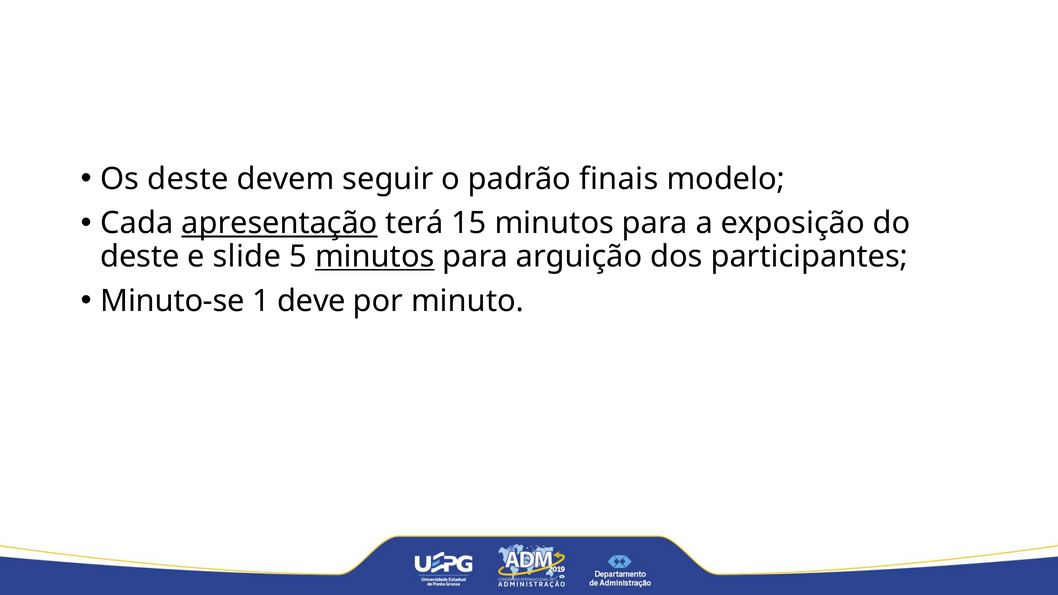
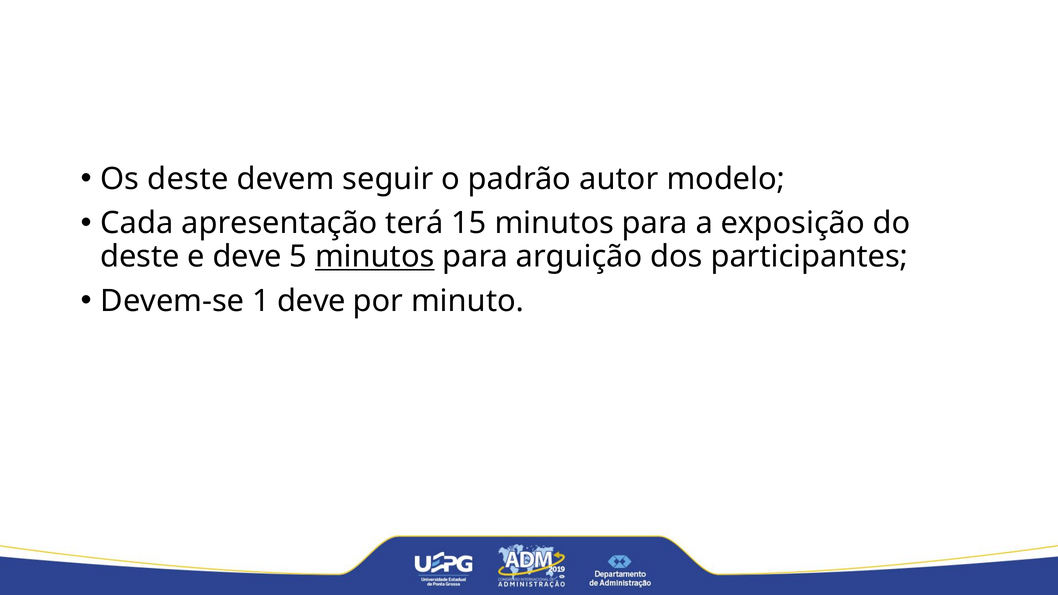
finais: finais -> autor
apresentação underline: present -> none
e slide: slide -> deve
Minuto-se: Minuto-se -> Devem-se
